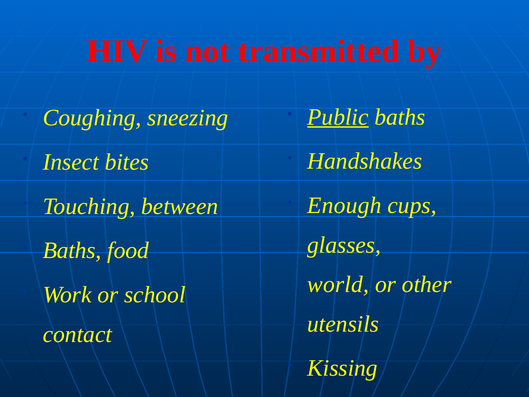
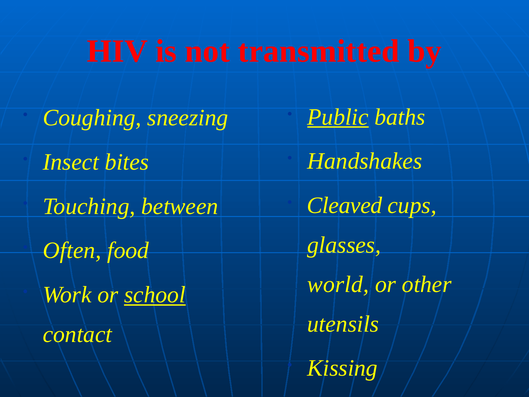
Enough: Enough -> Cleaved
Baths at (72, 250): Baths -> Often
school underline: none -> present
